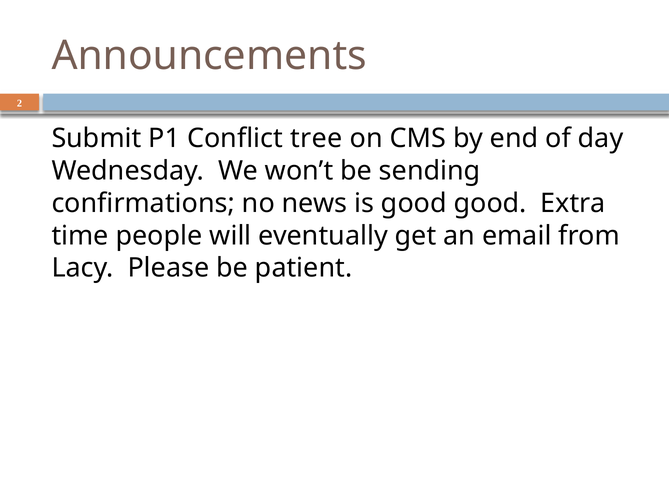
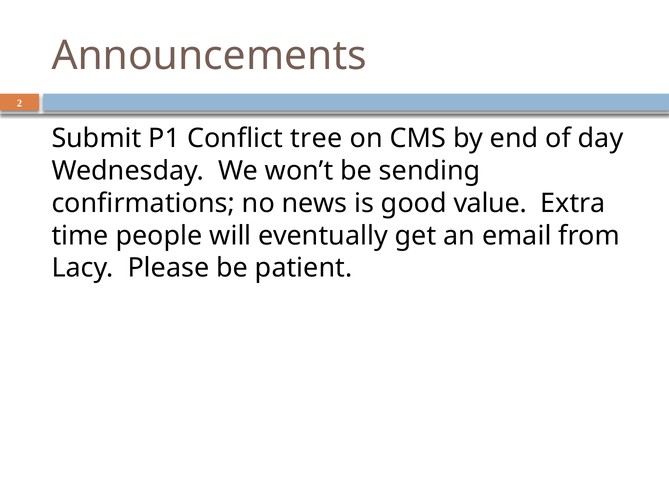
good good: good -> value
